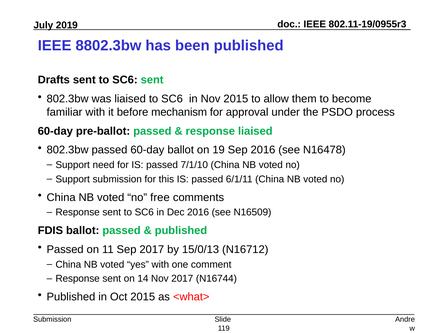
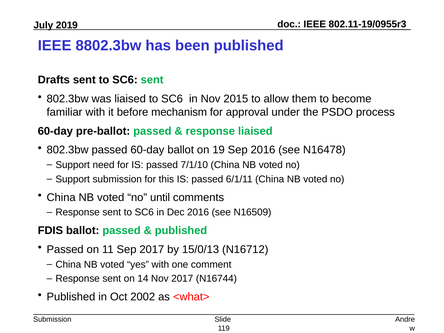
free: free -> until
Oct 2015: 2015 -> 2002
